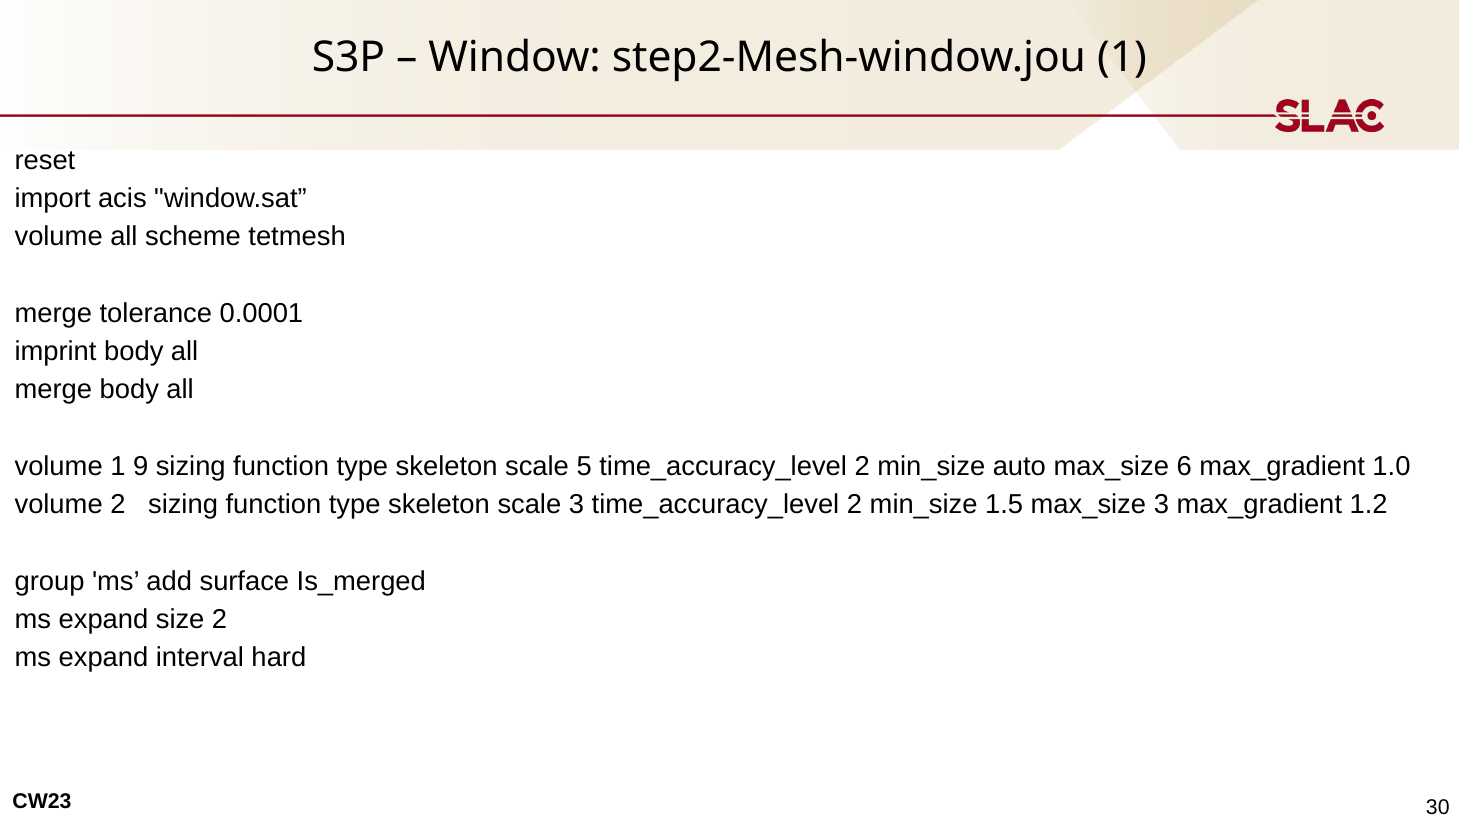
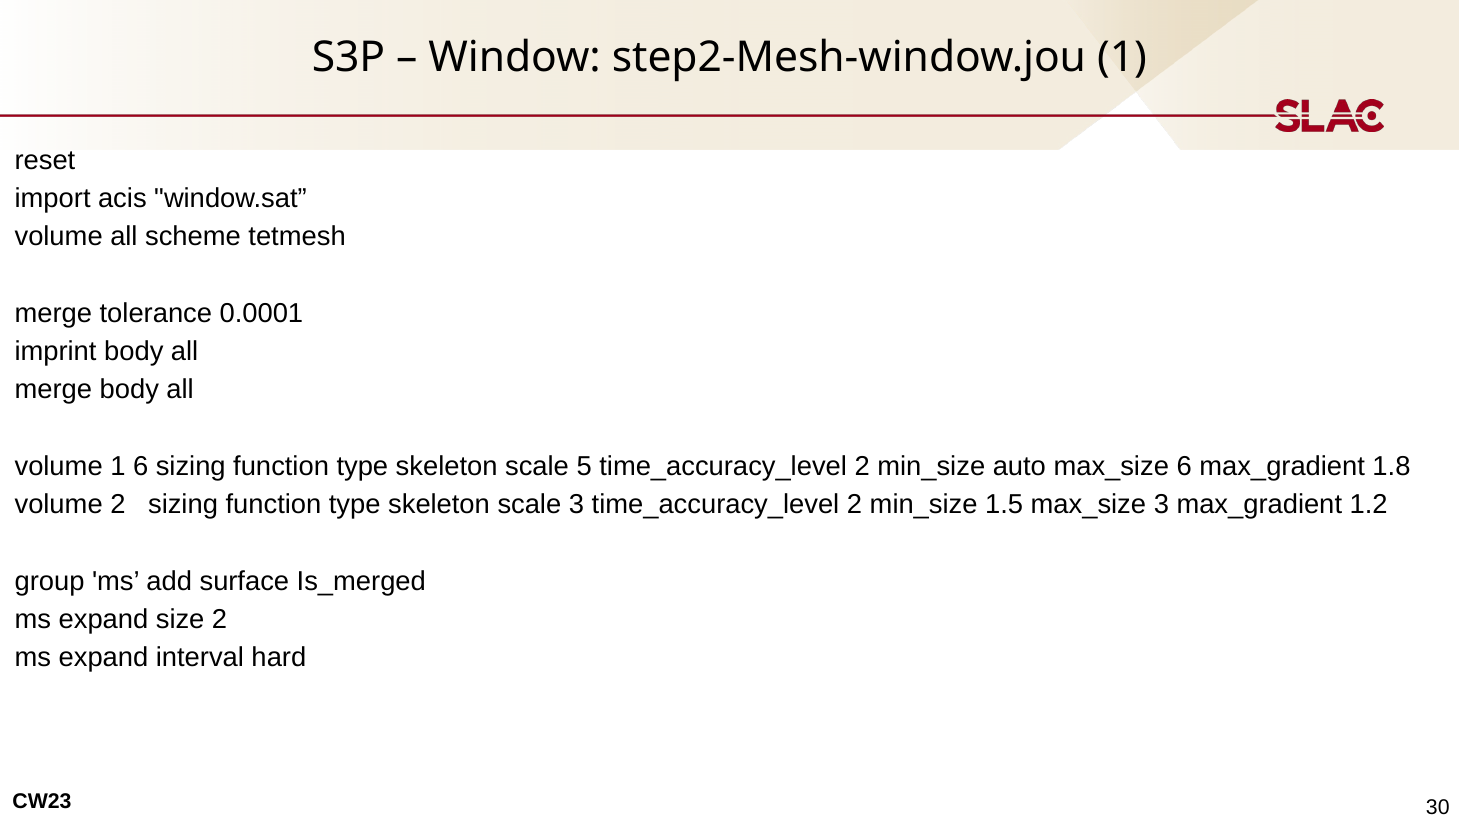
1 9: 9 -> 6
1.0: 1.0 -> 1.8
